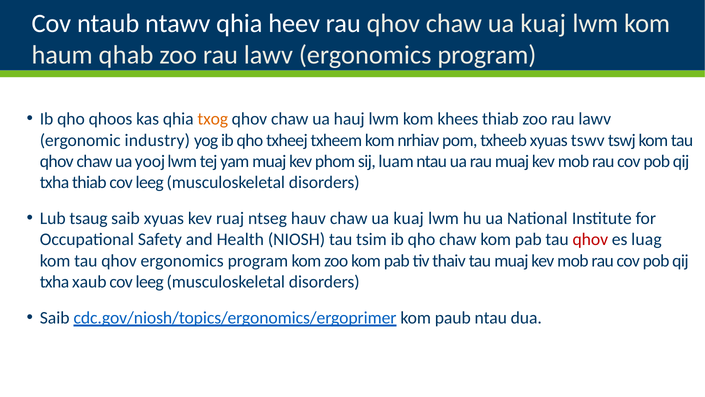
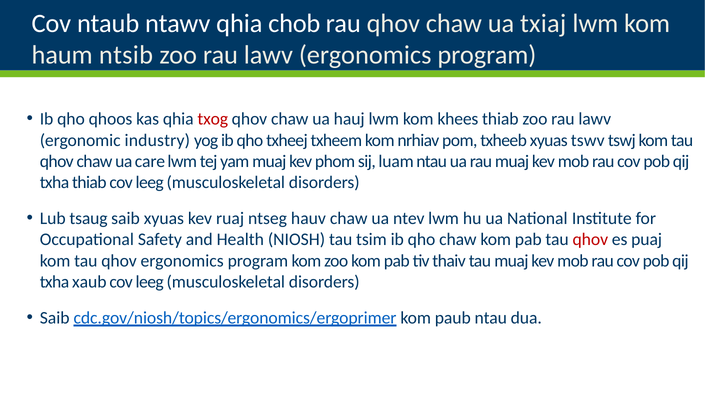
heev: heev -> chob
qhov chaw ua kuaj: kuaj -> txiaj
qhab: qhab -> ntsib
txog colour: orange -> red
yooj: yooj -> care
hauv chaw ua kuaj: kuaj -> ntev
luag: luag -> puaj
